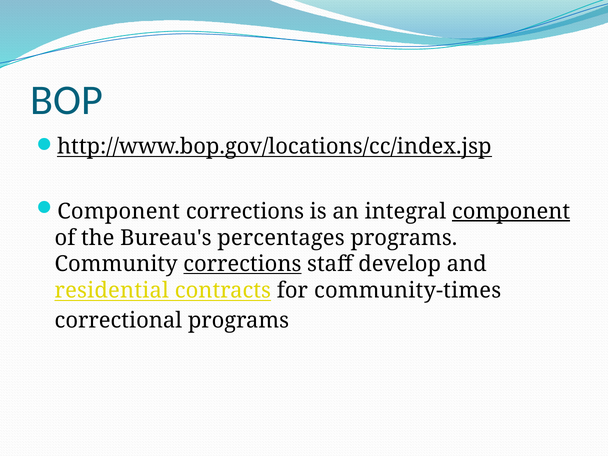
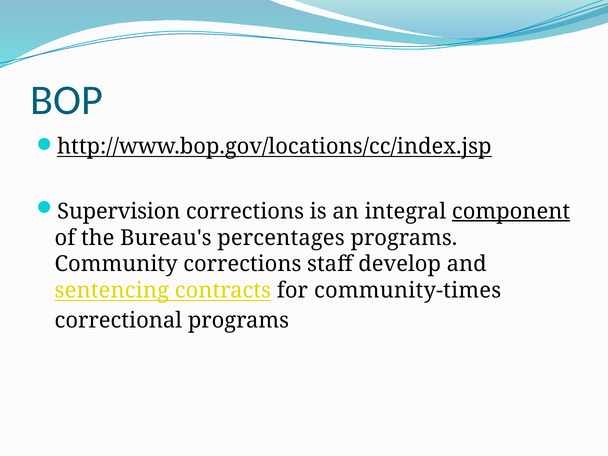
Component at (119, 211): Component -> Supervision
corrections at (242, 264) underline: present -> none
residential: residential -> sentencing
